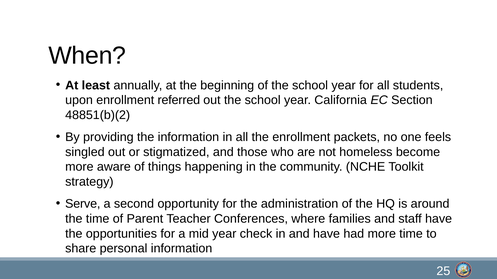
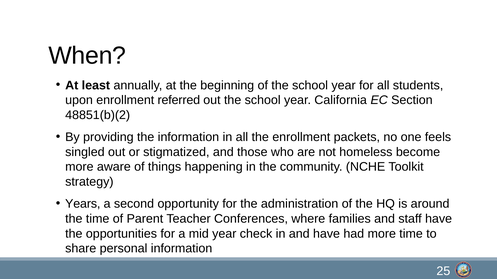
Serve: Serve -> Years
